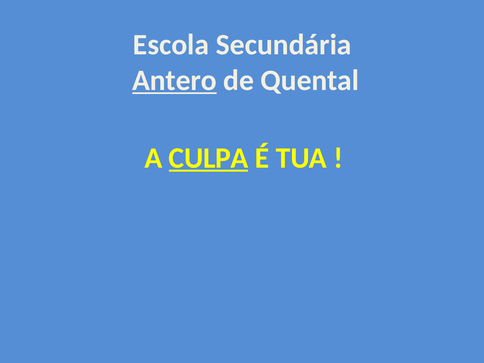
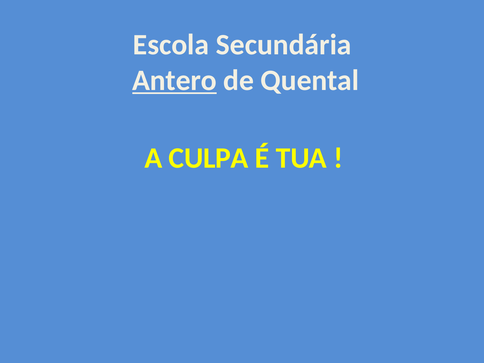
CULPA underline: present -> none
